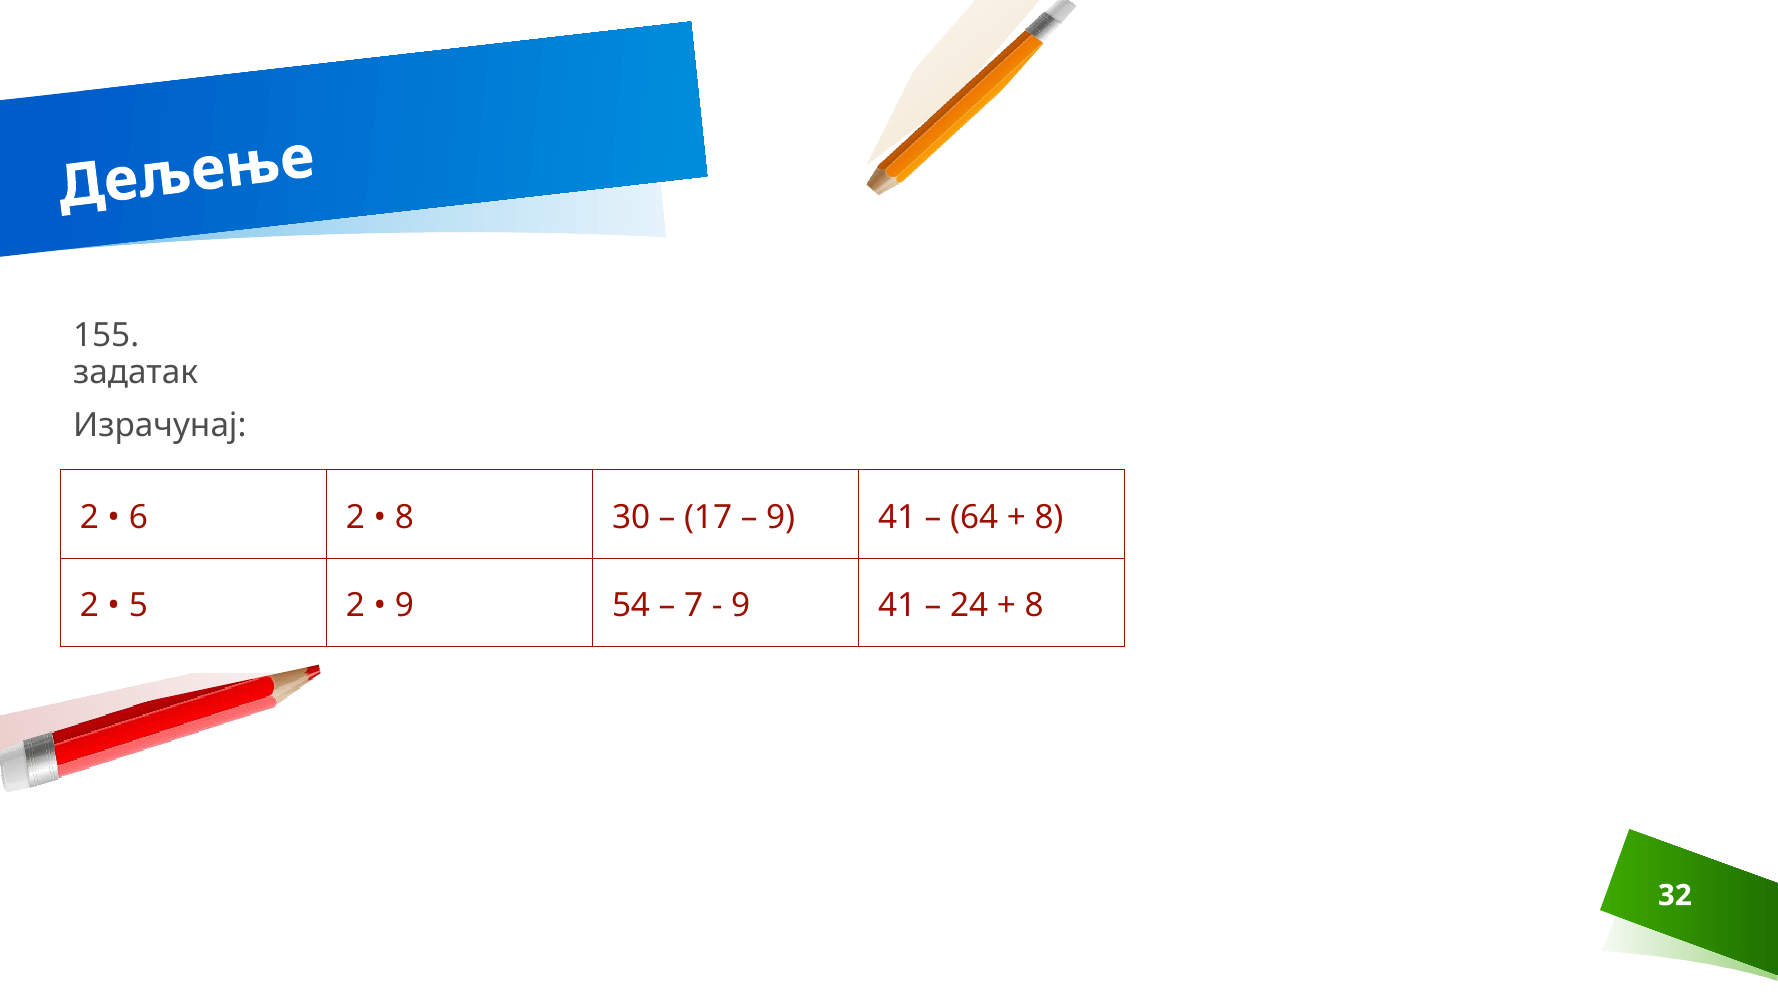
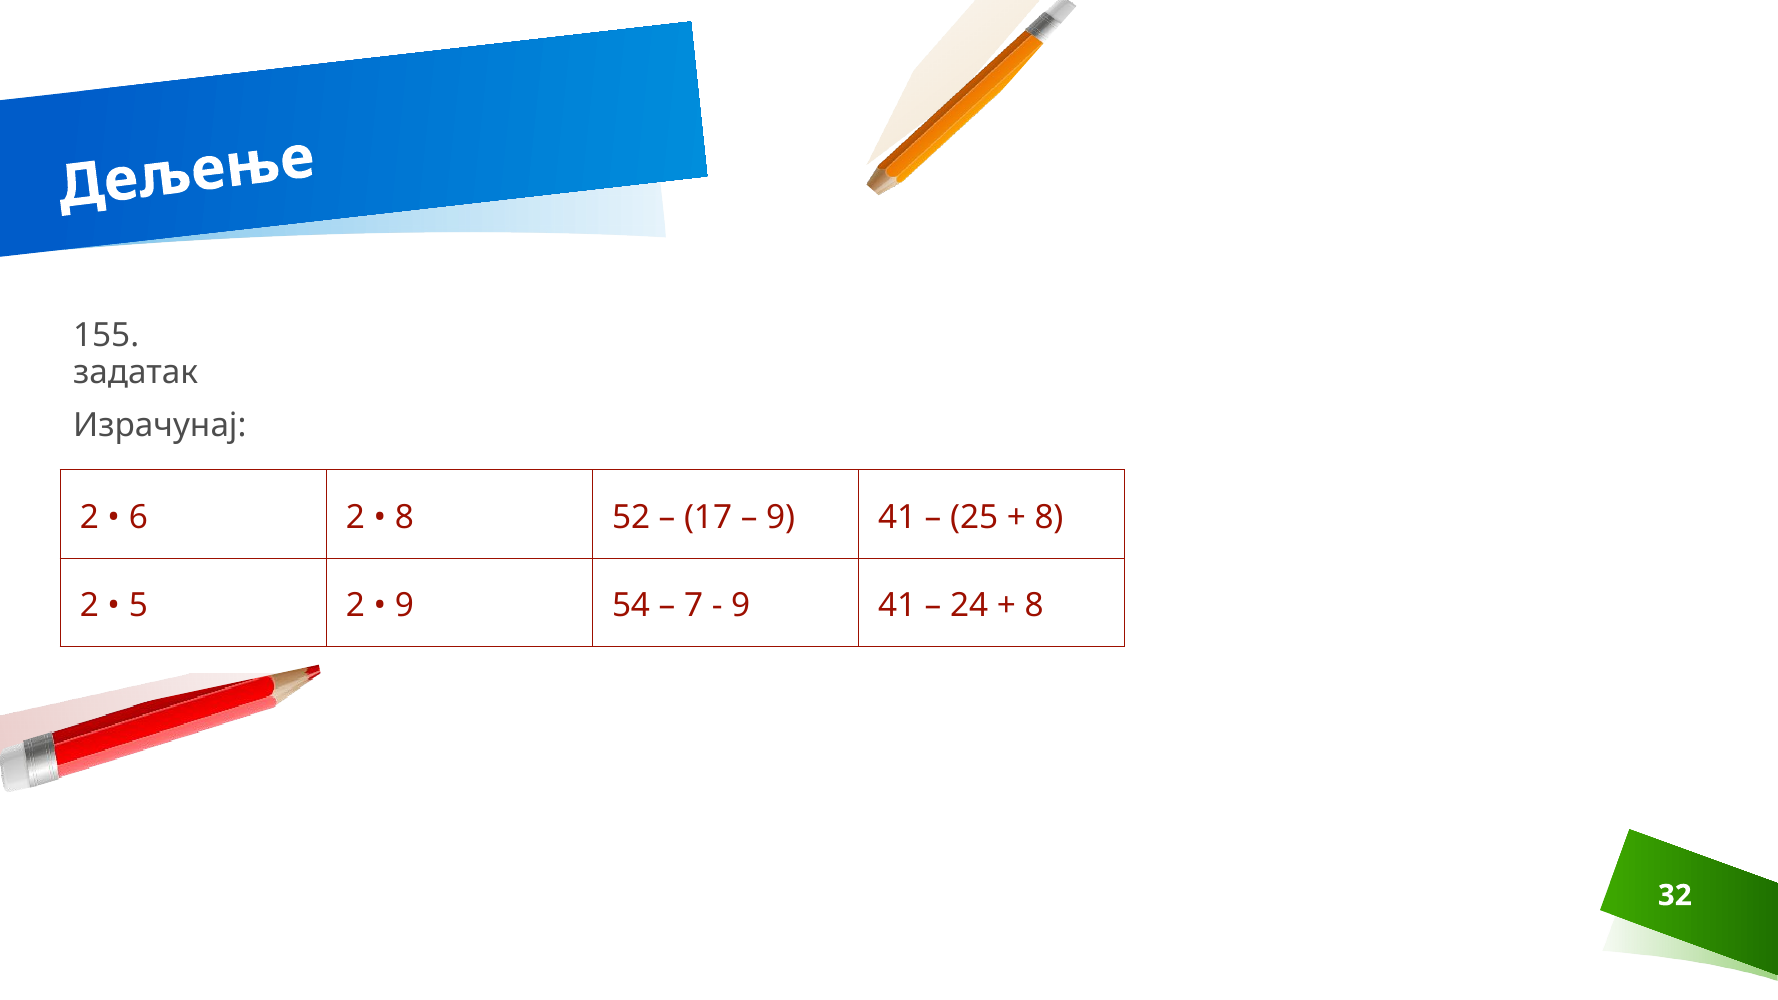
30: 30 -> 52
64: 64 -> 25
